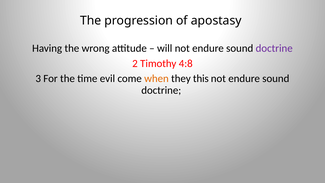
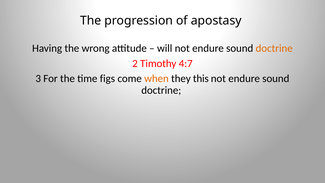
doctrine at (274, 48) colour: purple -> orange
4:8: 4:8 -> 4:7
evil: evil -> figs
